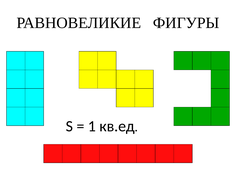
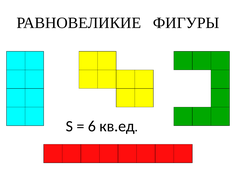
1: 1 -> 6
